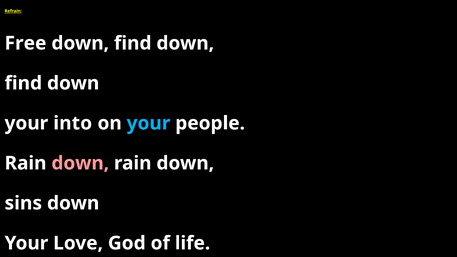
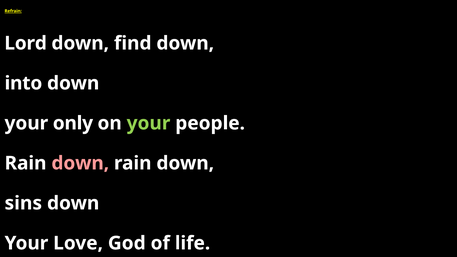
Free: Free -> Lord
find at (23, 83): find -> into
into: into -> only
your at (148, 123) colour: light blue -> light green
